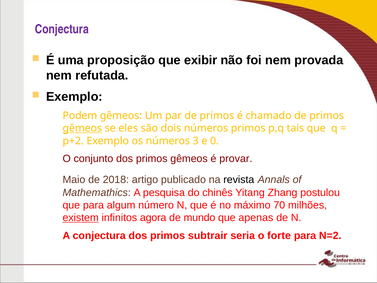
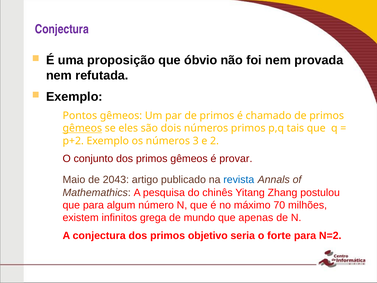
exibir: exibir -> óbvio
Podem: Podem -> Pontos
0: 0 -> 2
2018: 2018 -> 2043
revista colour: black -> blue
existem underline: present -> none
agora: agora -> grega
subtrair: subtrair -> objetivo
